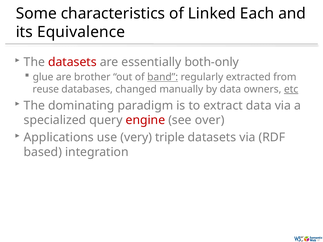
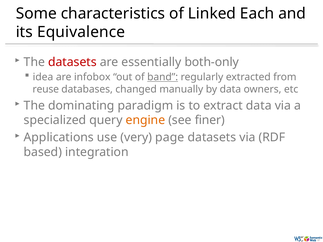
glue: glue -> idea
brother: brother -> infobox
etc underline: present -> none
engine colour: red -> orange
over: over -> finer
triple: triple -> page
